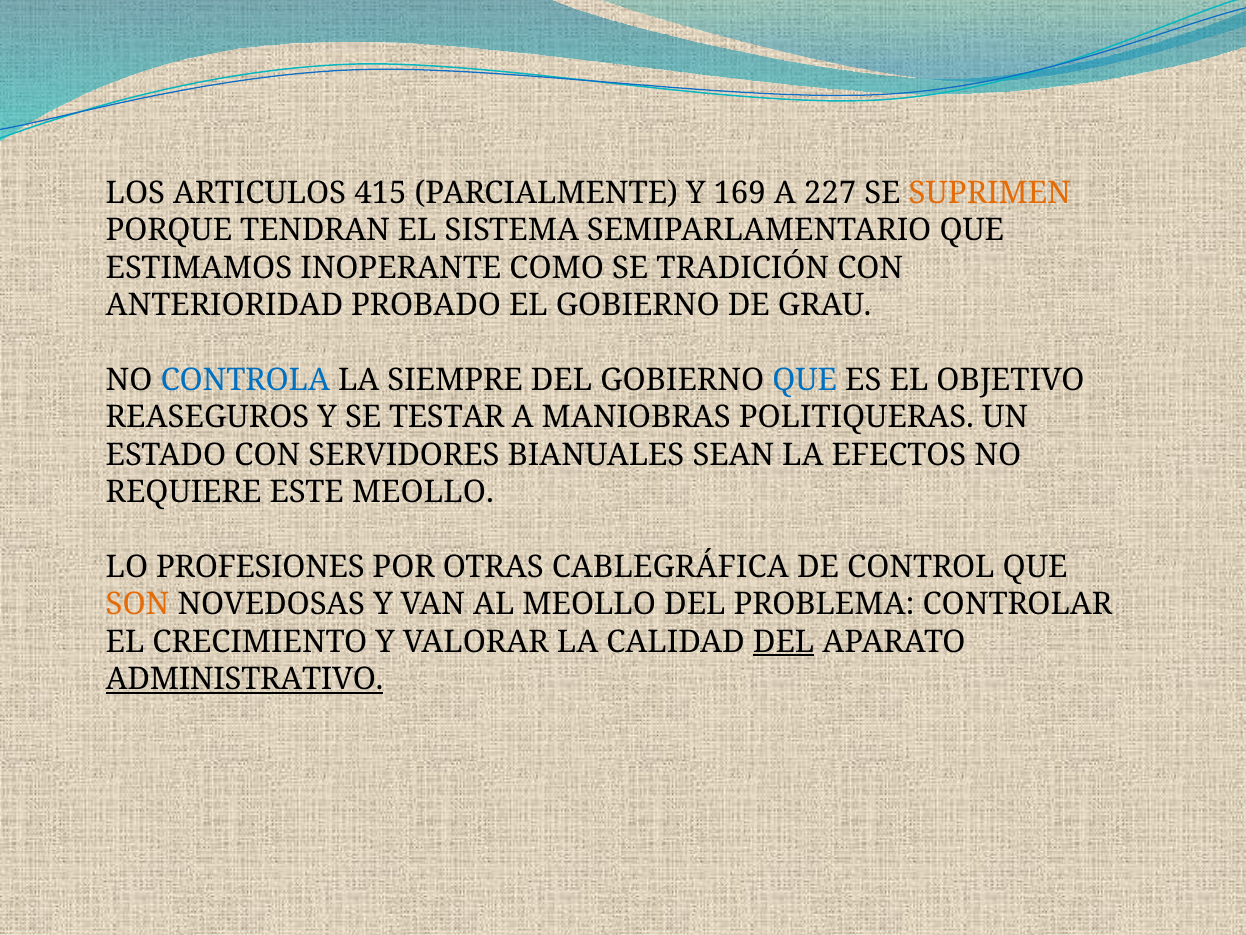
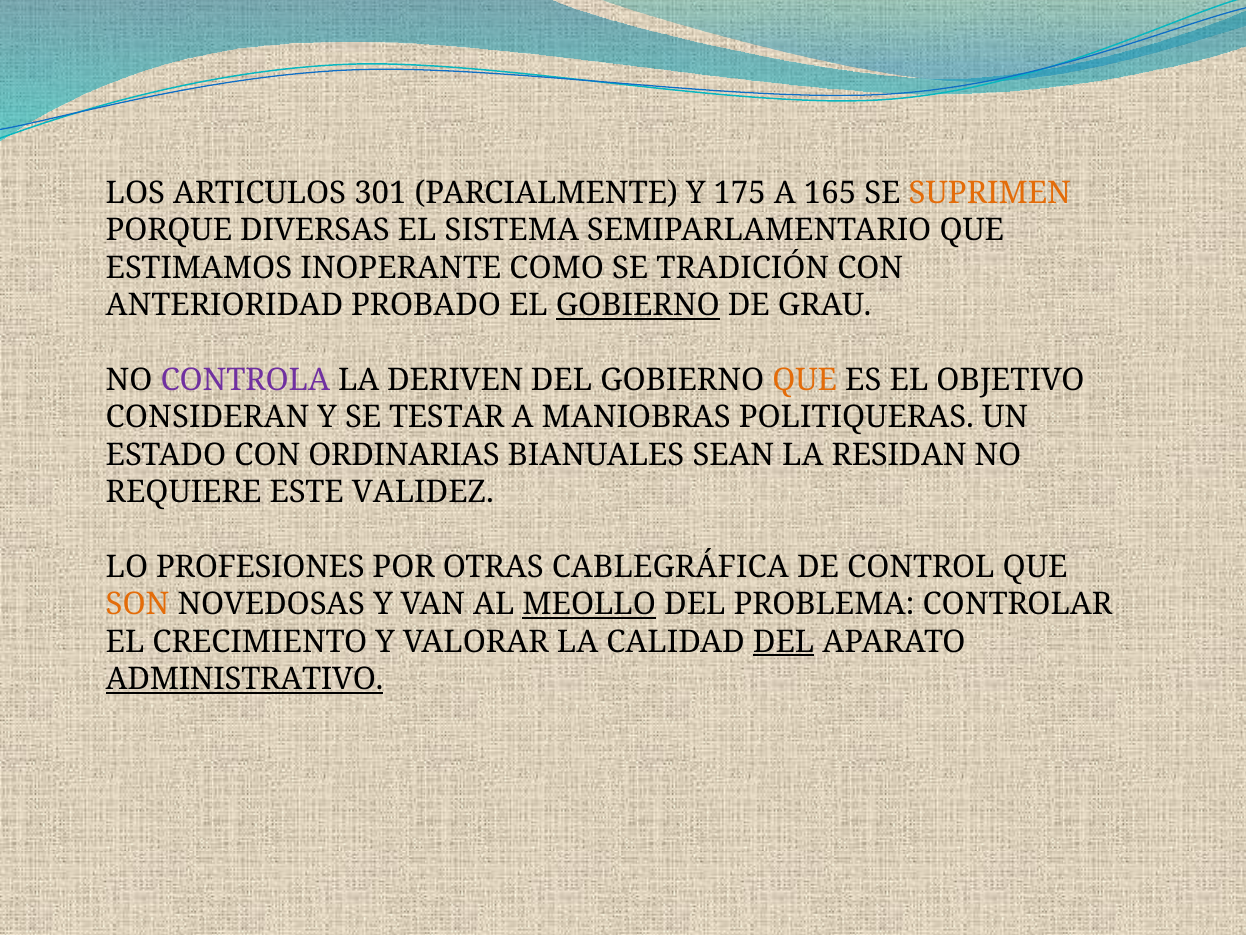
415: 415 -> 301
169: 169 -> 175
227: 227 -> 165
TENDRAN: TENDRAN -> DIVERSAS
GOBIERNO at (638, 305) underline: none -> present
CONTROLA colour: blue -> purple
SIEMPRE: SIEMPRE -> DERIVEN
QUE at (805, 380) colour: blue -> orange
REASEGUROS: REASEGUROS -> CONSIDERAN
SERVIDORES: SERVIDORES -> ORDINARIAS
EFECTOS: EFECTOS -> RESIDAN
ESTE MEOLLO: MEOLLO -> VALIDEZ
MEOLLO at (589, 604) underline: none -> present
